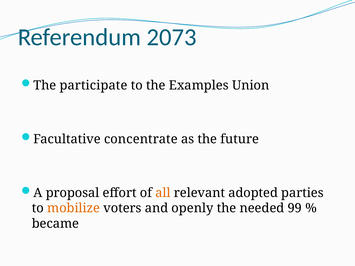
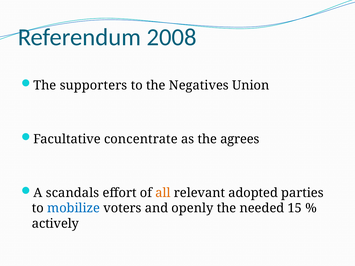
2073: 2073 -> 2008
participate: participate -> supporters
Examples: Examples -> Negatives
future: future -> agrees
proposal: proposal -> scandals
mobilize colour: orange -> blue
99: 99 -> 15
became: became -> actively
